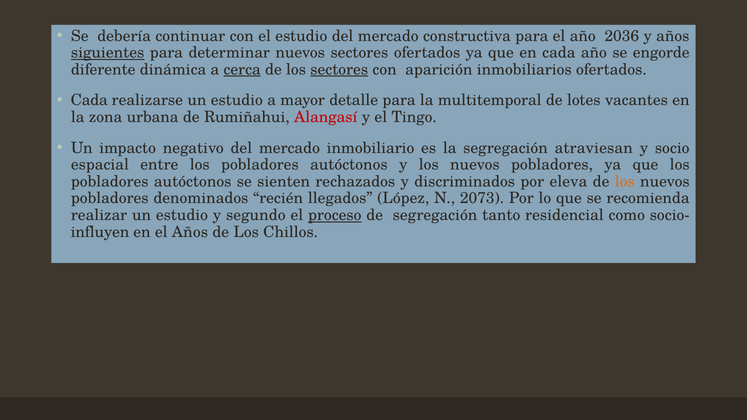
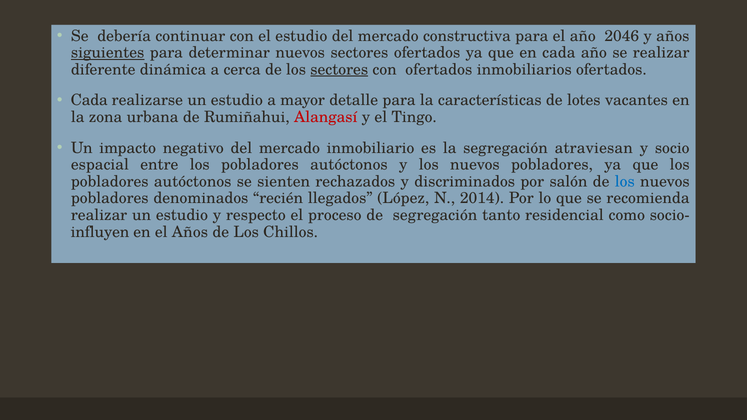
2036: 2036 -> 2046
se engorde: engorde -> realizar
cerca underline: present -> none
con aparición: aparición -> ofertados
multitemporal: multitemporal -> características
eleva: eleva -> salón
los at (625, 182) colour: orange -> blue
2073: 2073 -> 2014
segundo: segundo -> respecto
proceso underline: present -> none
